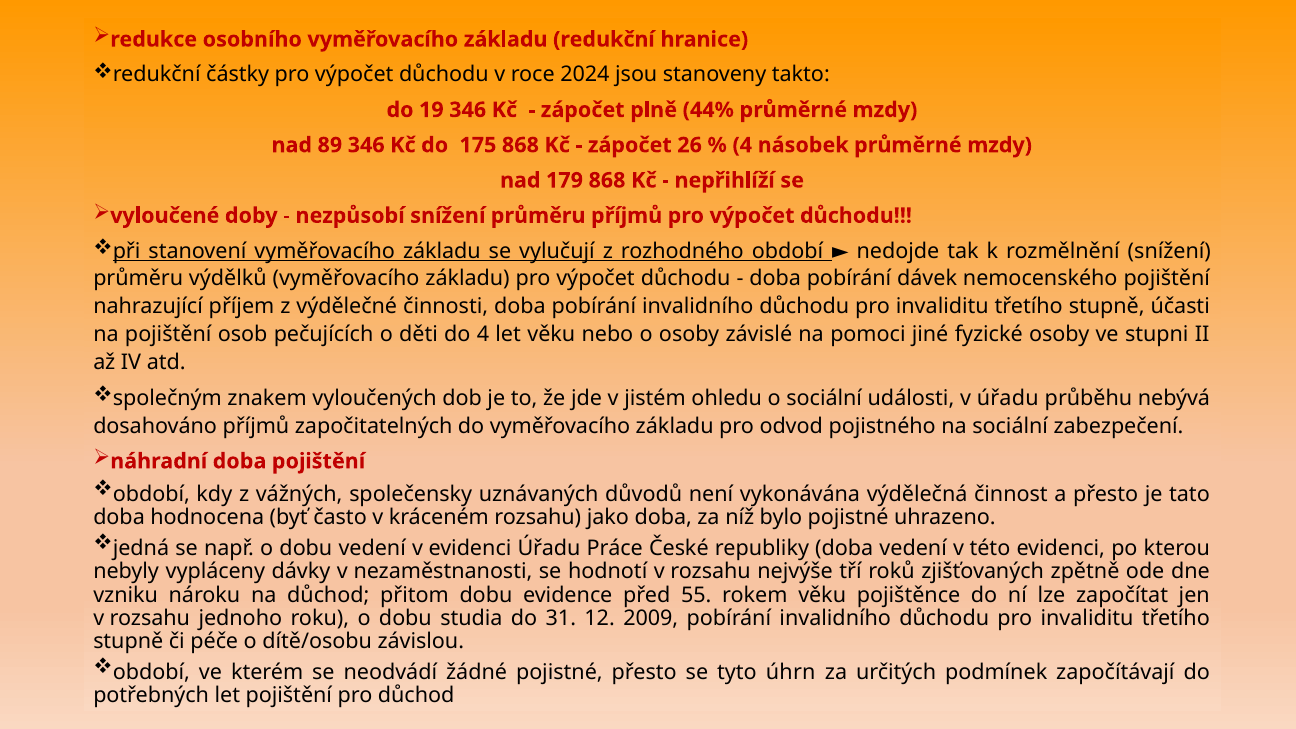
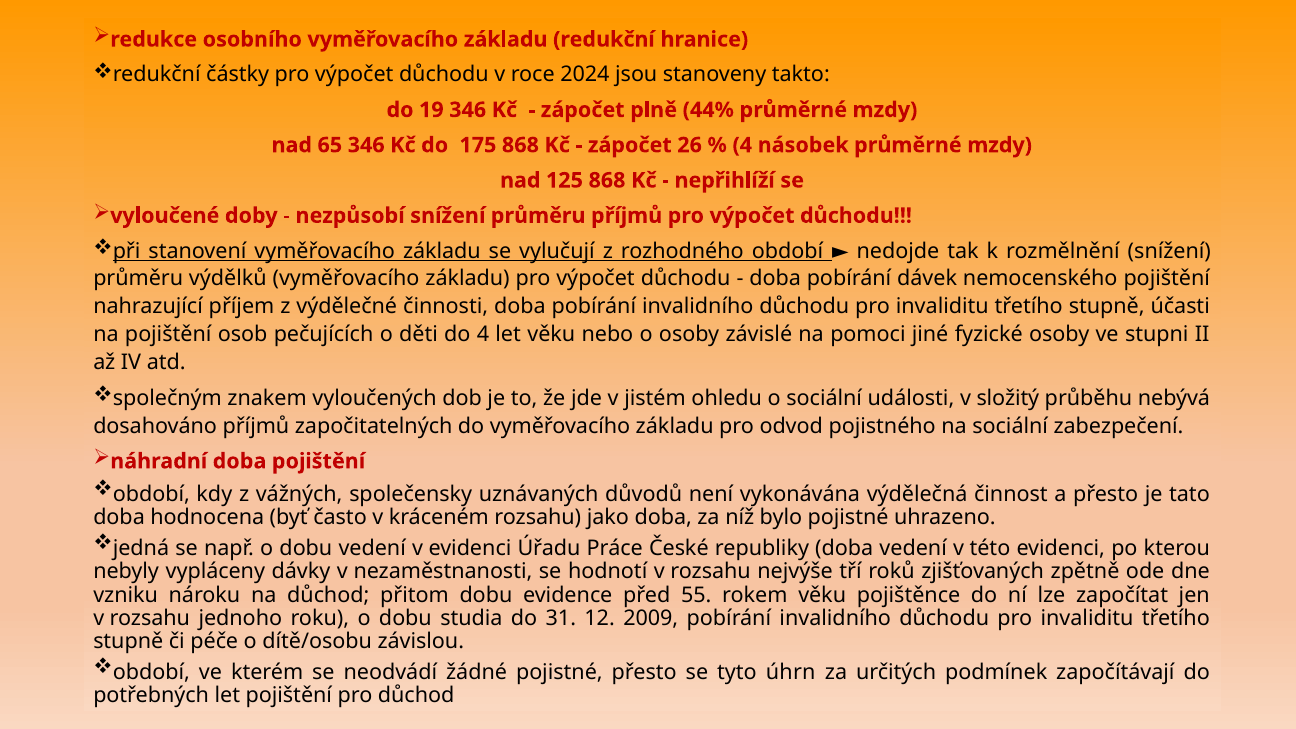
89: 89 -> 65
179: 179 -> 125
v úřadu: úřadu -> složitý
